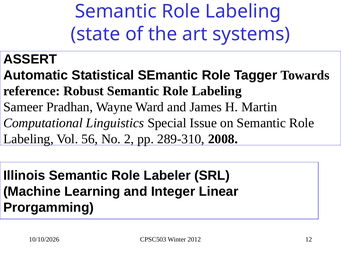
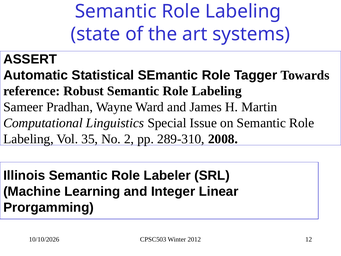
56: 56 -> 35
